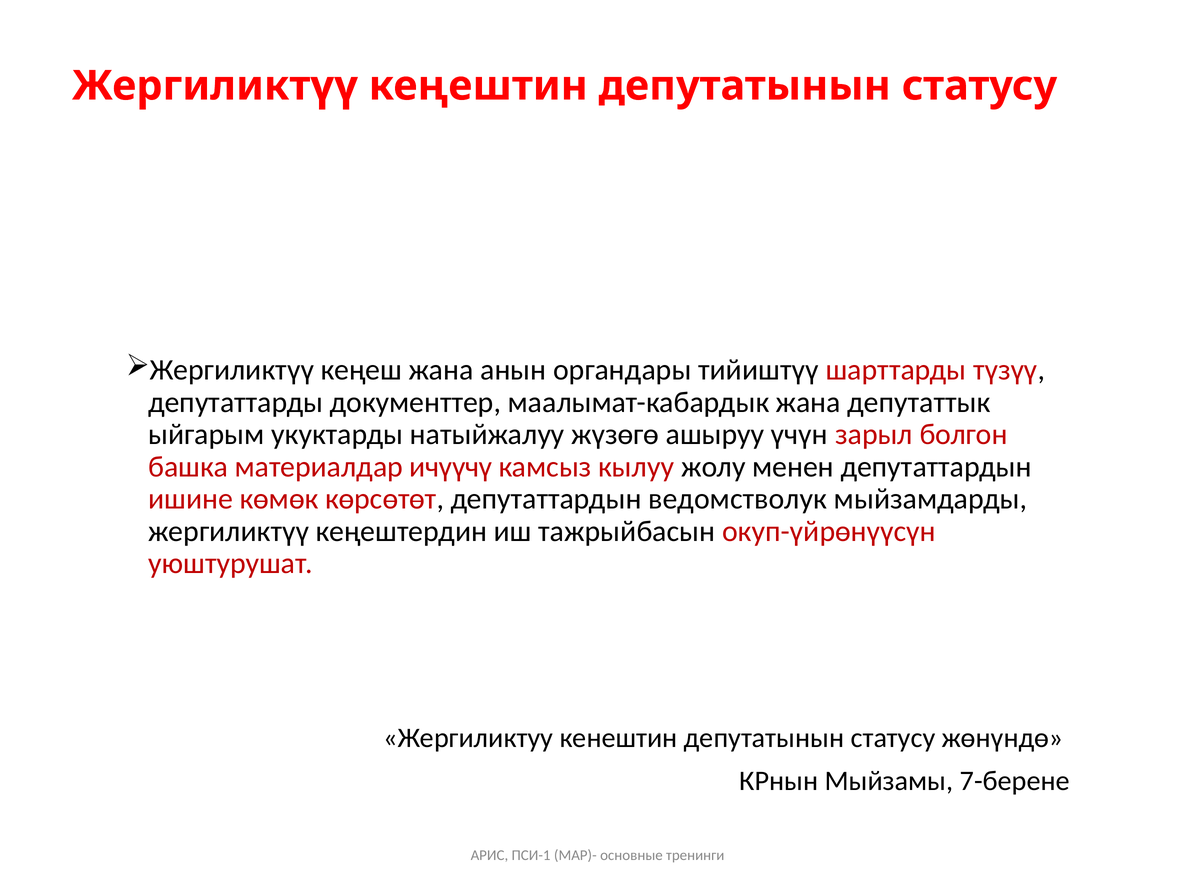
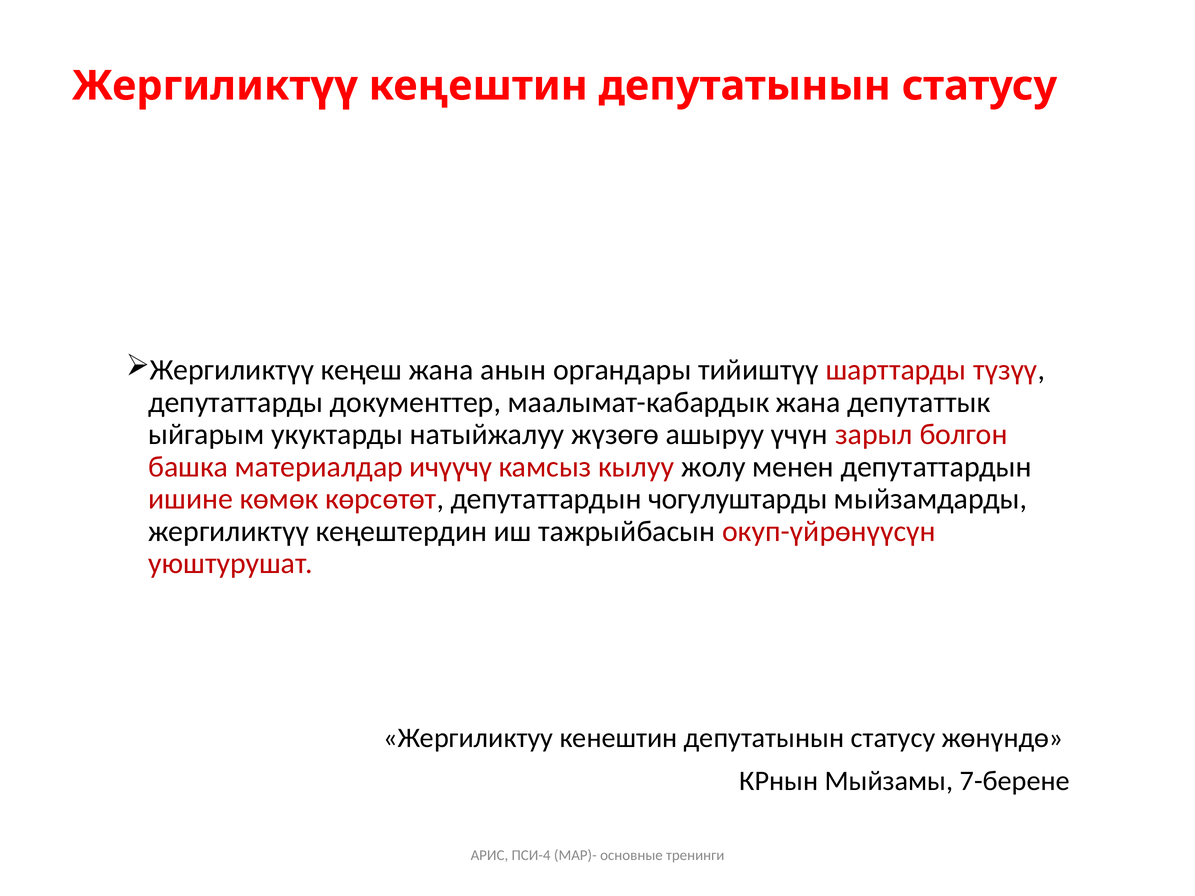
ведомстволук: ведомстволук -> чогулуштарды
ПСИ-1: ПСИ-1 -> ПСИ-4
